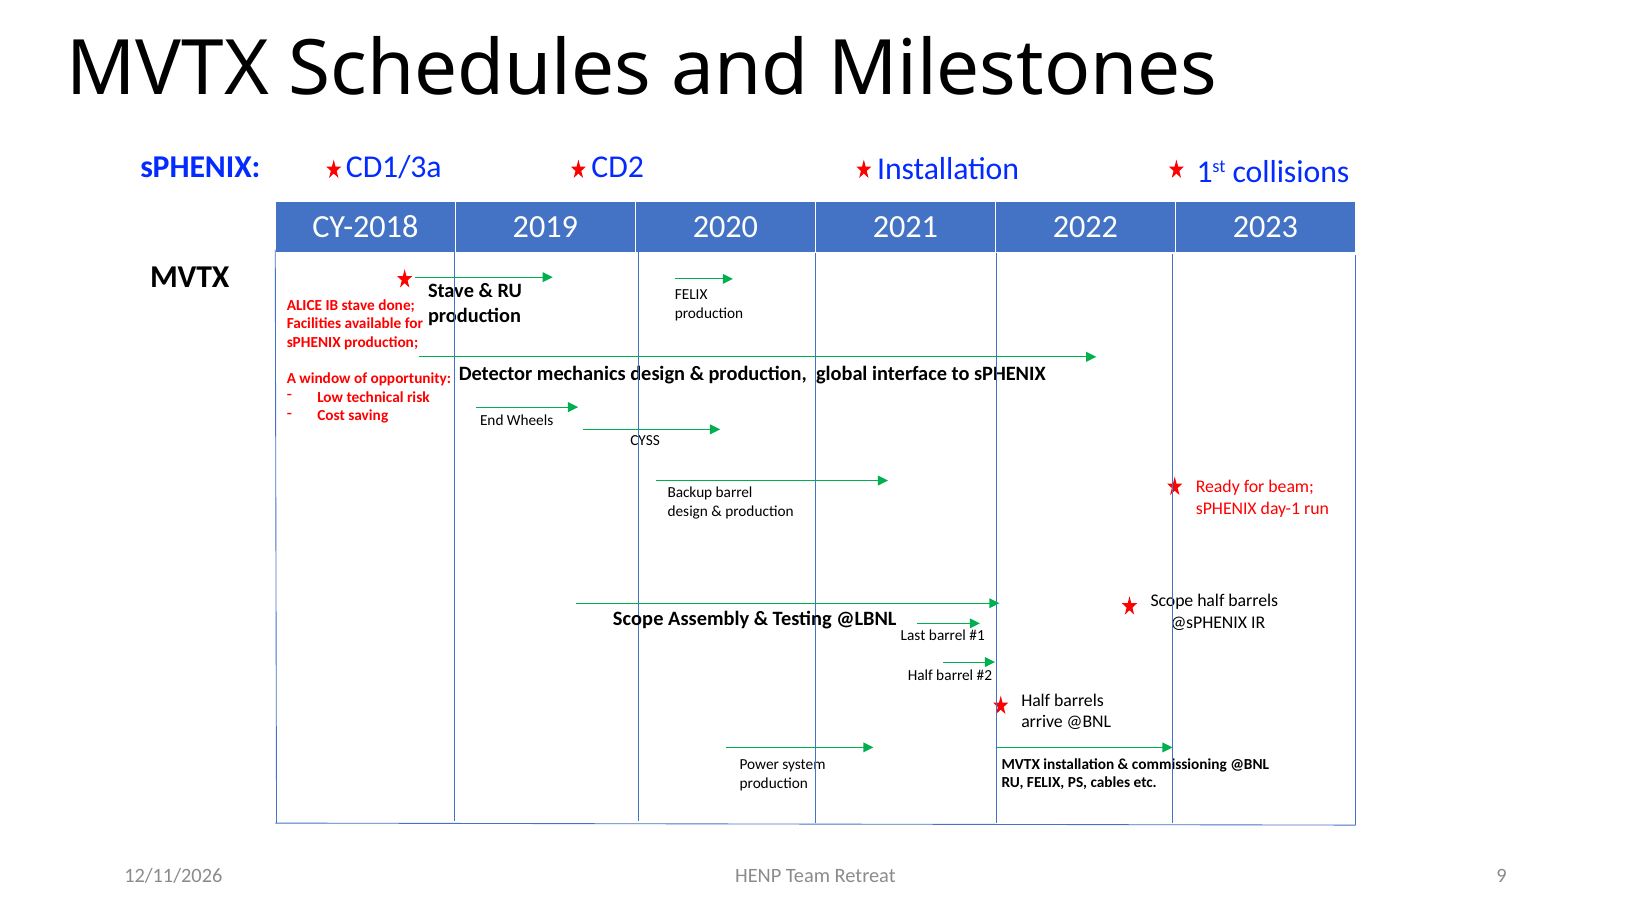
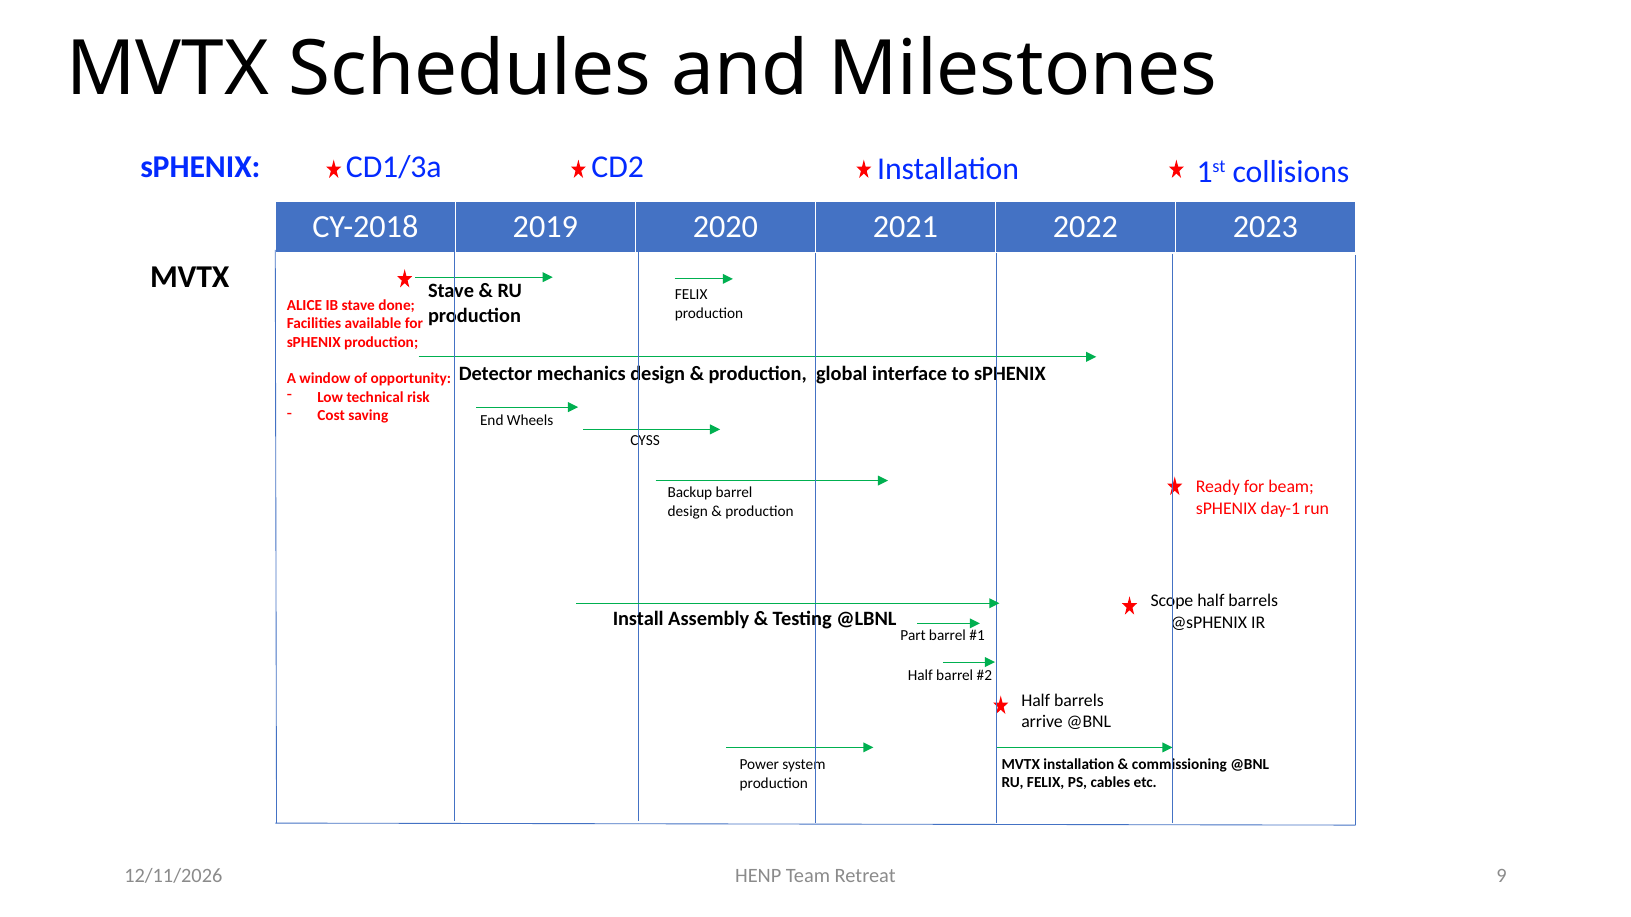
Scope at (638, 619): Scope -> Install
Last: Last -> Part
